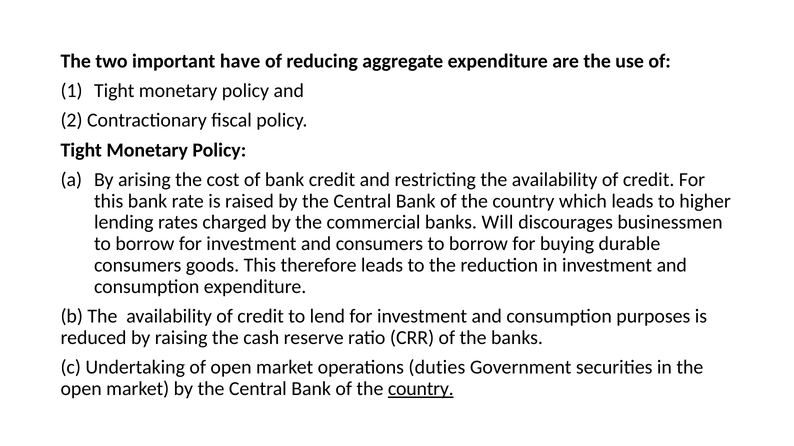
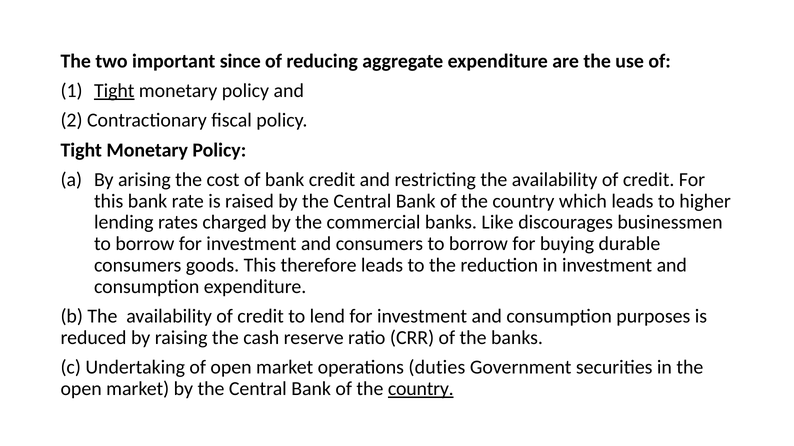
have: have -> since
Tight at (114, 91) underline: none -> present
Will: Will -> Like
